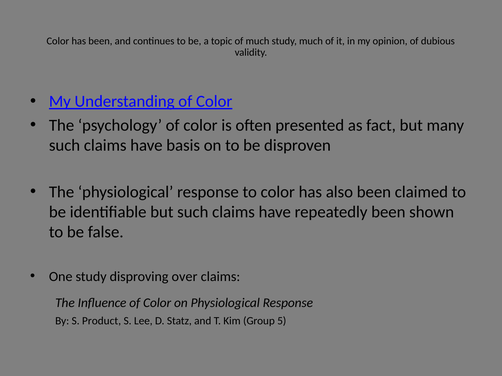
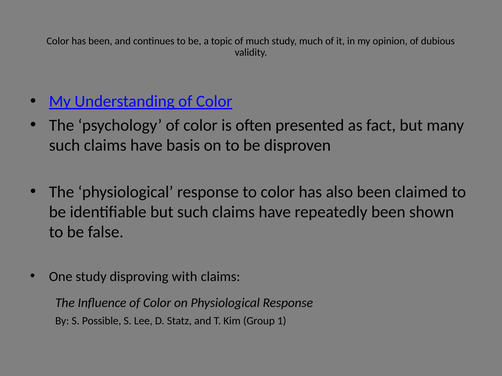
over: over -> with
Product: Product -> Possible
5: 5 -> 1
